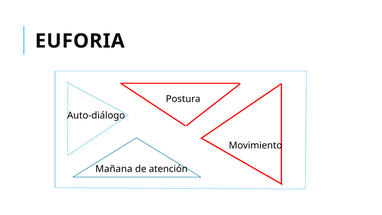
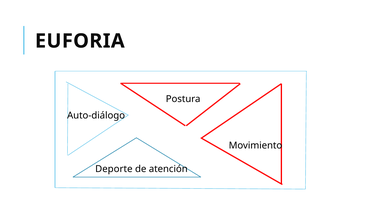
Mañana: Mañana -> Deporte
